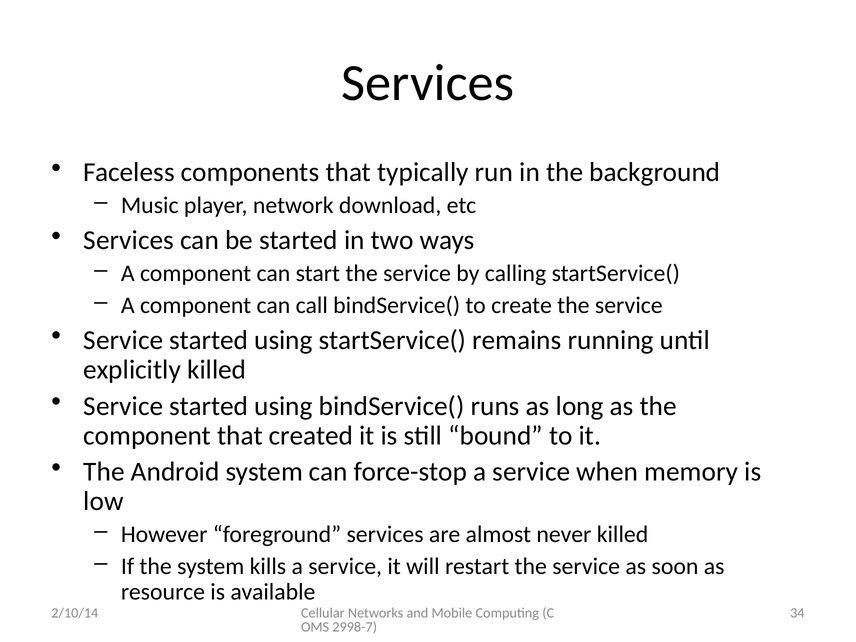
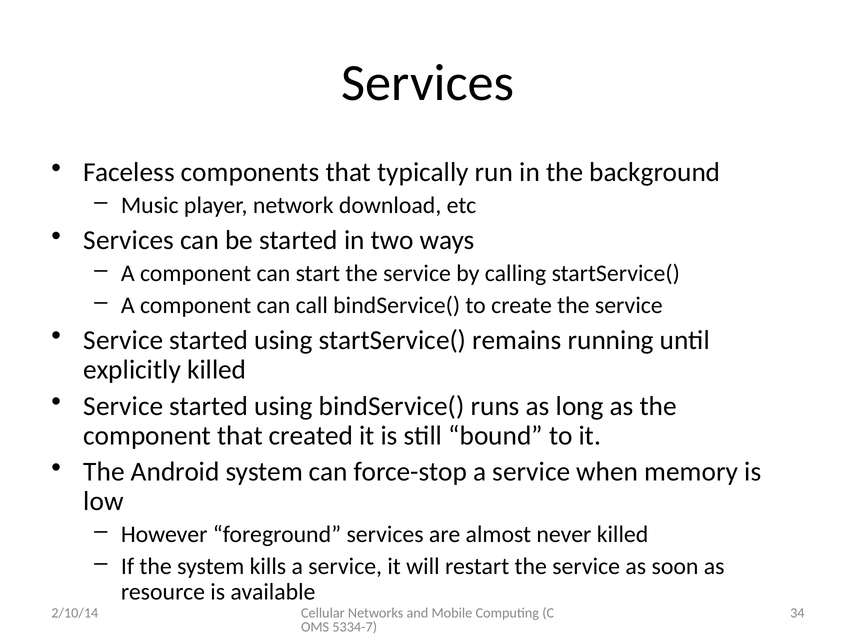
2998-7: 2998-7 -> 5334-7
